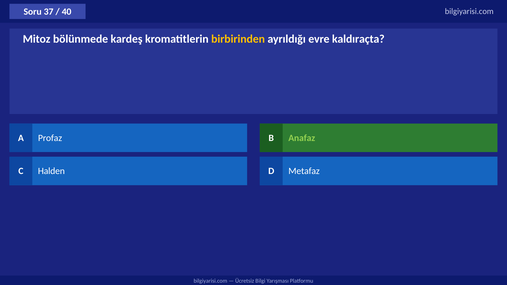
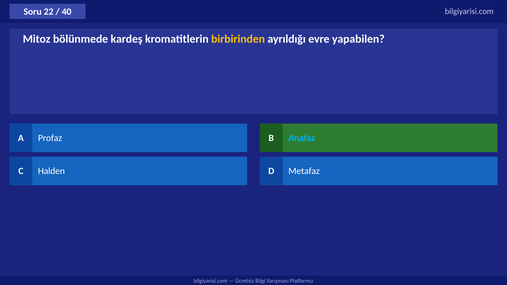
37: 37 -> 22
kaldıraçta: kaldıraçta -> yapabilen
Anafaz colour: light green -> light blue
